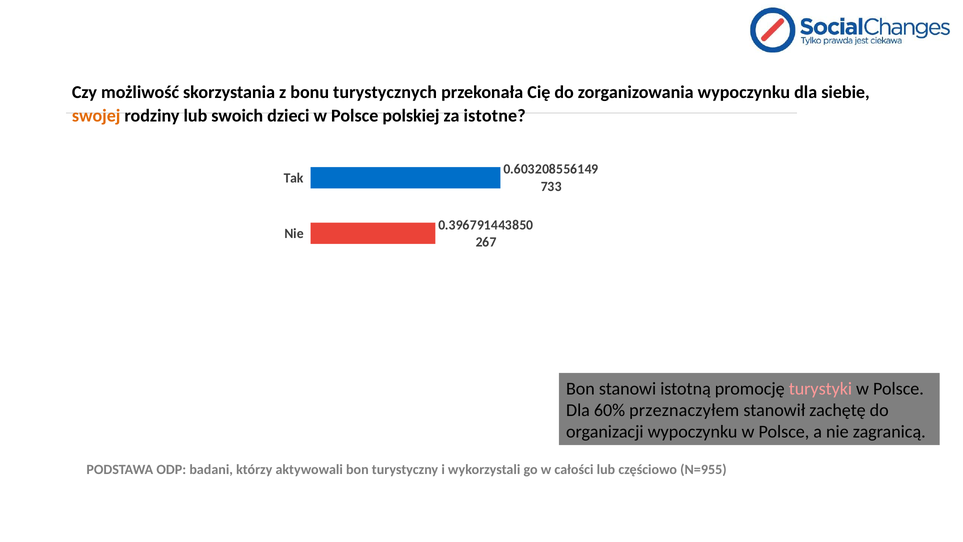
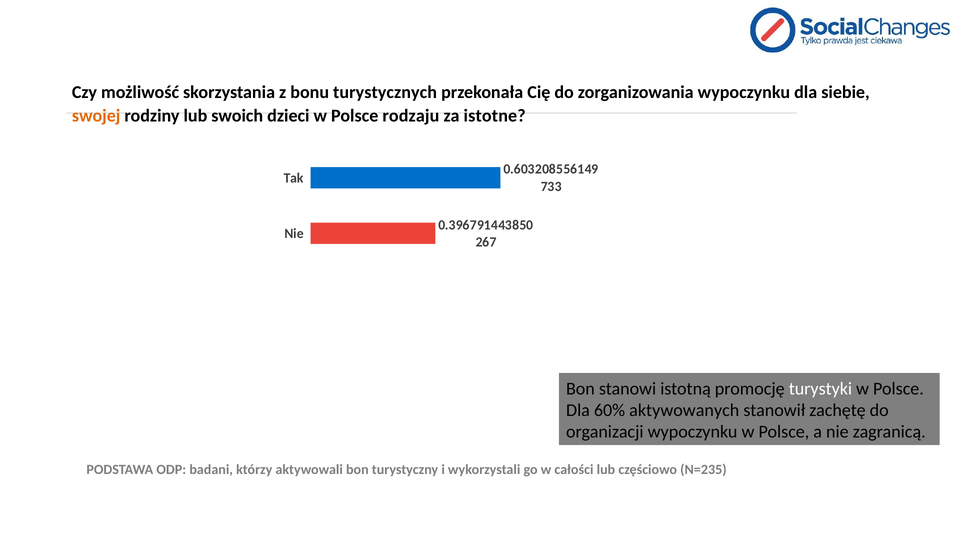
polskiej: polskiej -> rodzaju
turystyki colour: pink -> white
przeznaczyłem: przeznaczyłem -> aktywowanych
N=955: N=955 -> N=235
